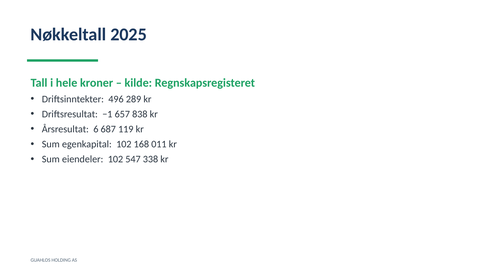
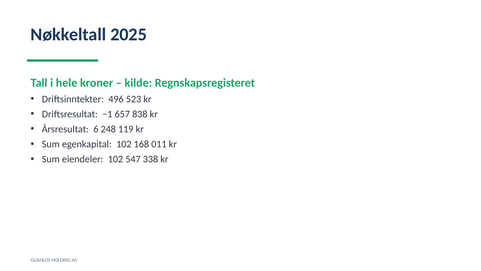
289: 289 -> 523
687: 687 -> 248
